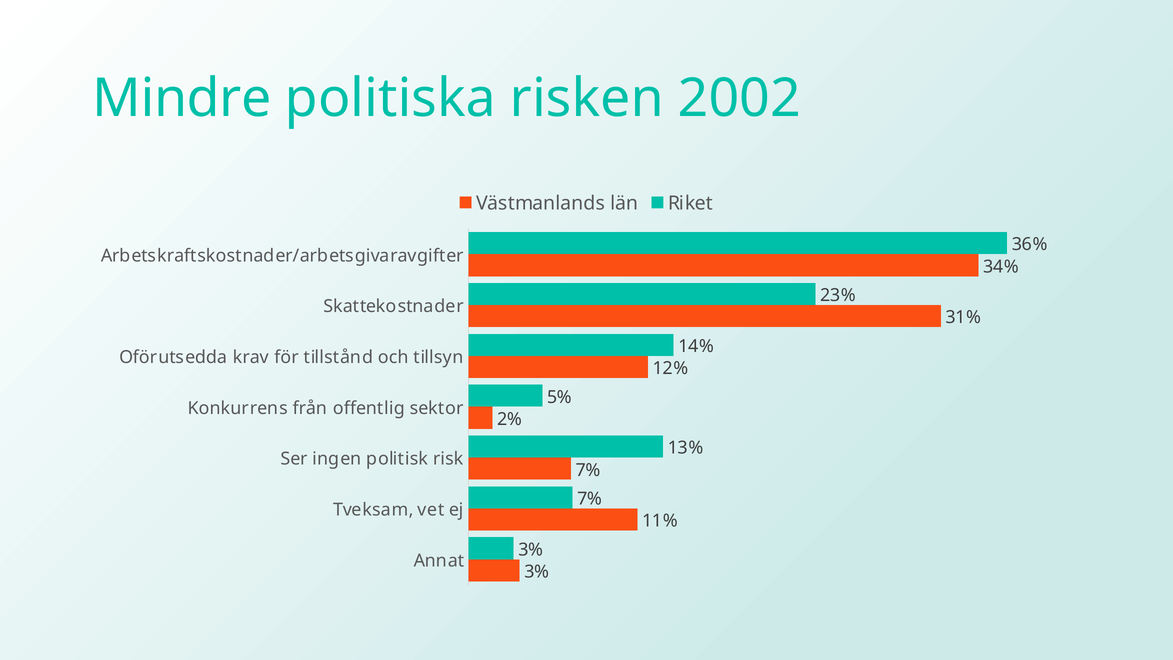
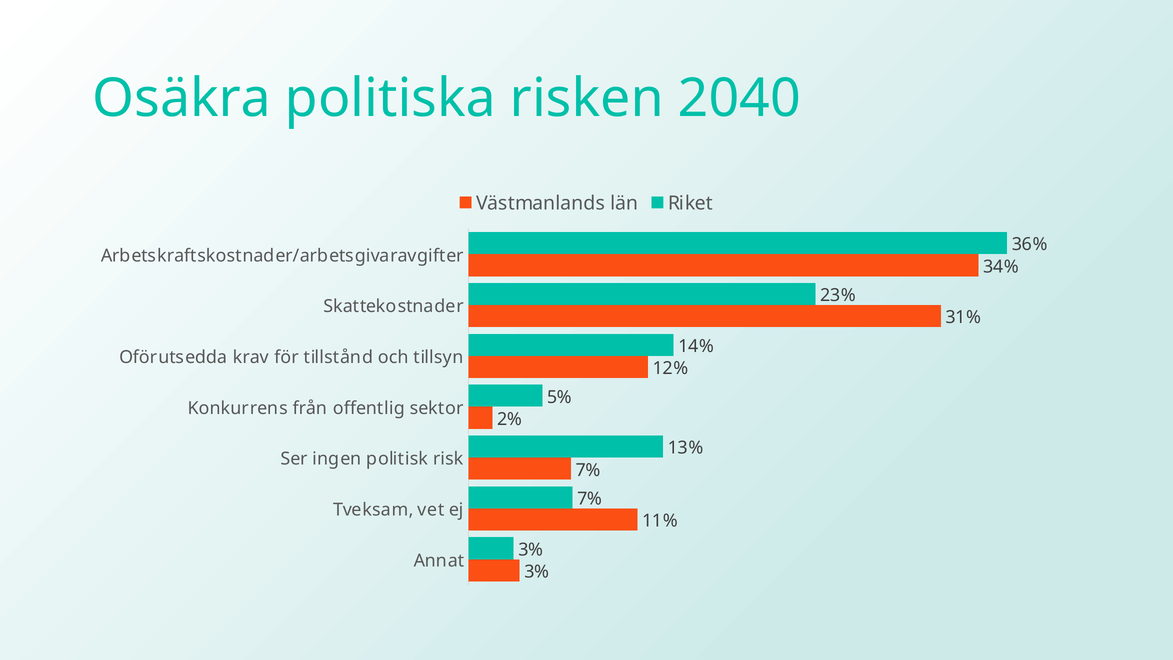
Mindre: Mindre -> Osäkra
2002: 2002 -> 2040
